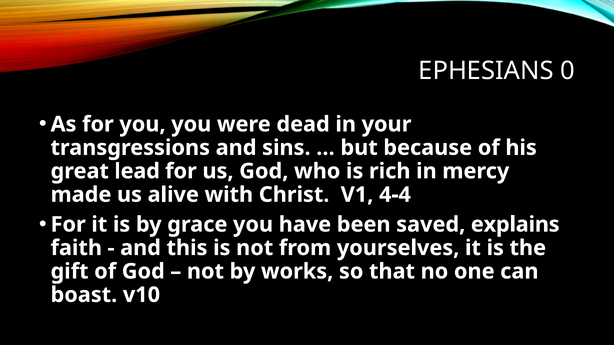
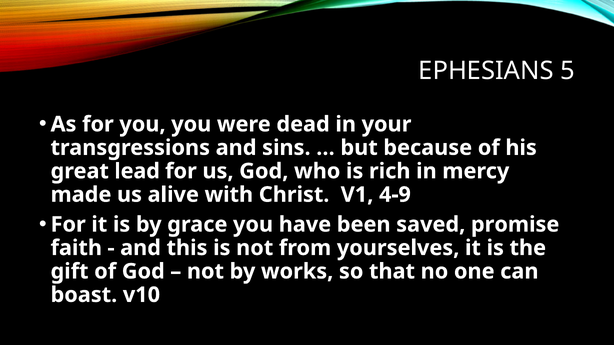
0: 0 -> 5
4-4: 4-4 -> 4-9
explains: explains -> promise
